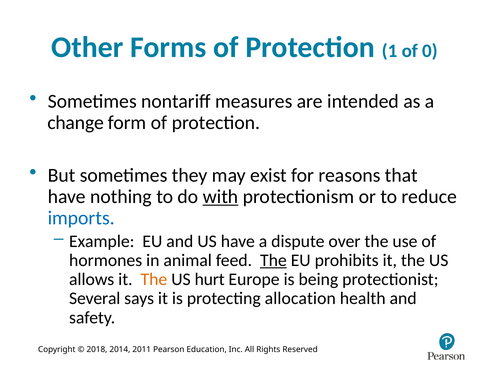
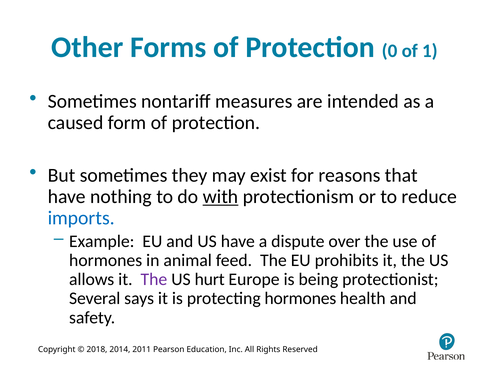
1: 1 -> 0
0: 0 -> 1
change: change -> caused
The at (273, 260) underline: present -> none
The at (154, 279) colour: orange -> purple
protecting allocation: allocation -> hormones
